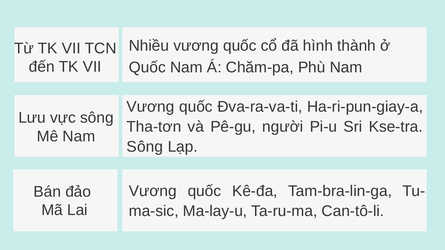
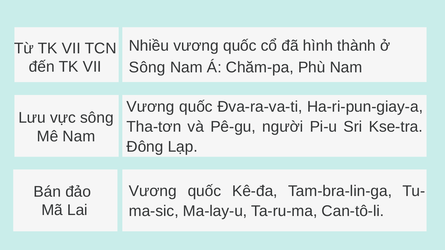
Quốc at (147, 67): Quốc -> Sông
Sông at (145, 147): Sông -> Đông
